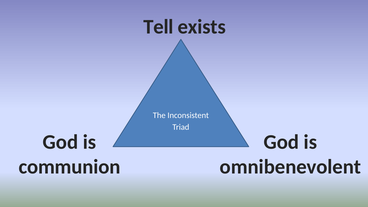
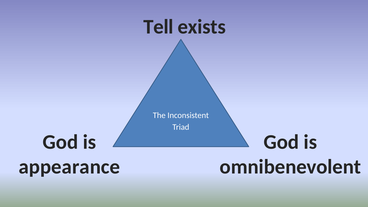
communion: communion -> appearance
